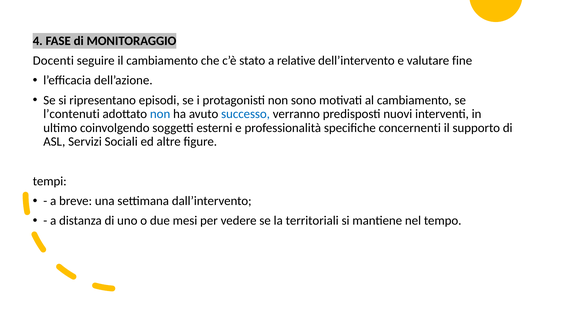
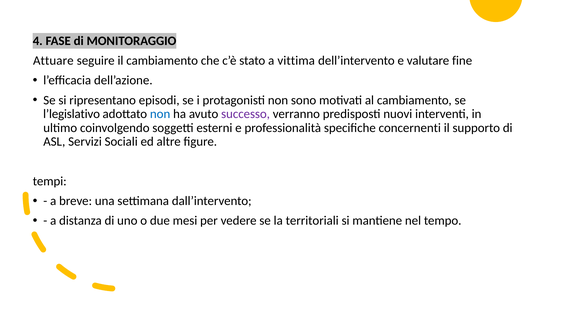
Docenti: Docenti -> Attuare
relative: relative -> vittima
l’contenuti: l’contenuti -> l’legislativo
successo colour: blue -> purple
